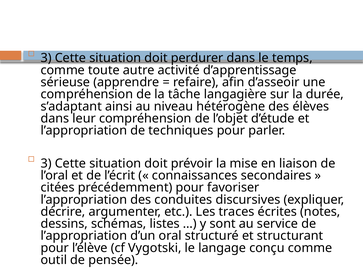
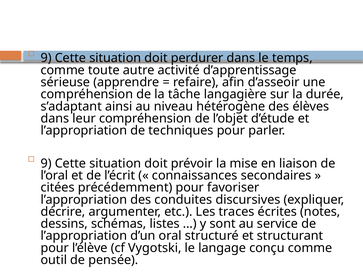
3 at (46, 58): 3 -> 9
3 at (46, 164): 3 -> 9
